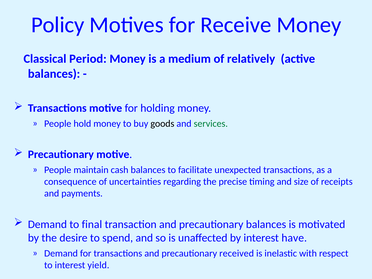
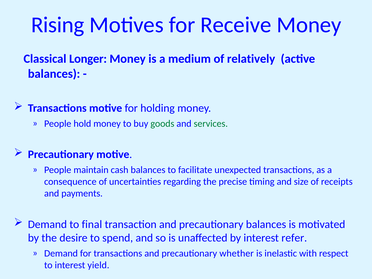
Policy: Policy -> Rising
Period: Period -> Longer
goods colour: black -> green
have: have -> refer
received: received -> whether
